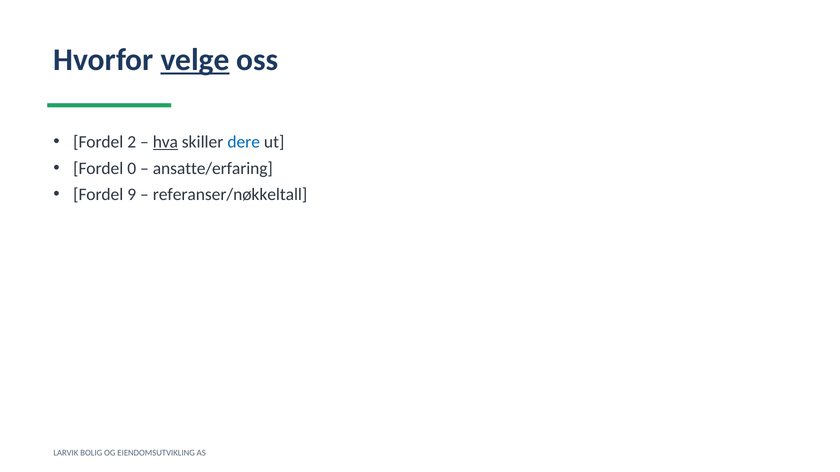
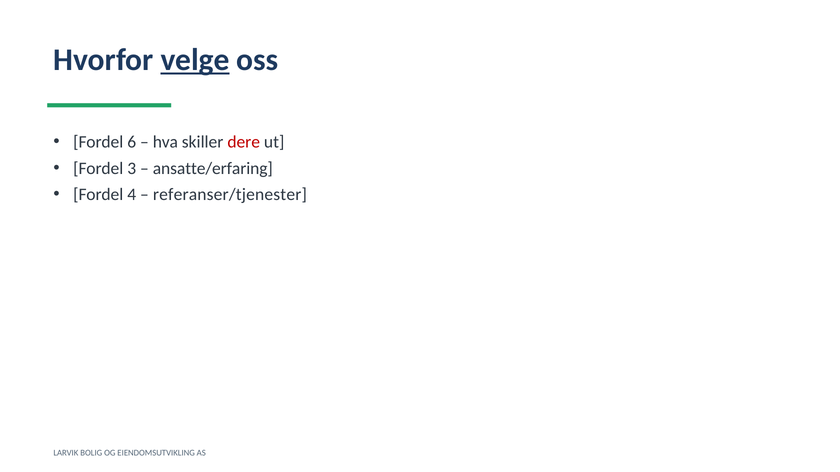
2: 2 -> 6
hva underline: present -> none
dere colour: blue -> red
0: 0 -> 3
9: 9 -> 4
referanser/nøkkeltall: referanser/nøkkeltall -> referanser/tjenester
